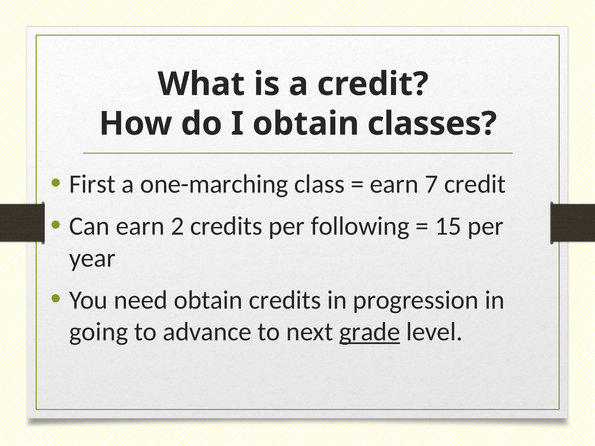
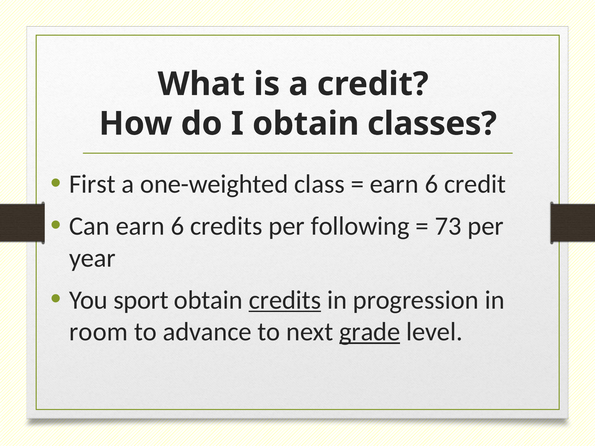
one-marching: one-marching -> one-weighted
7 at (431, 184): 7 -> 6
Can earn 2: 2 -> 6
15: 15 -> 73
need: need -> sport
credits at (285, 300) underline: none -> present
going: going -> room
